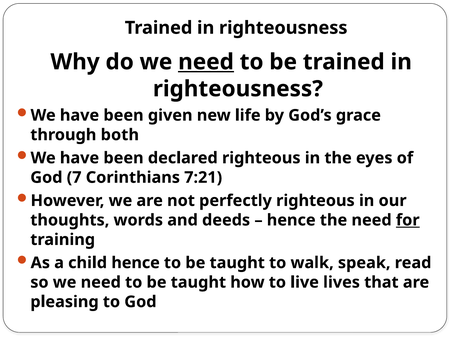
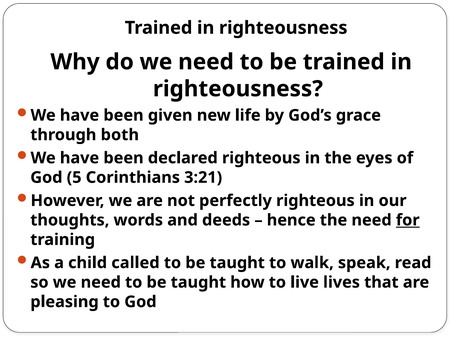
need at (206, 62) underline: present -> none
7: 7 -> 5
7:21: 7:21 -> 3:21
child hence: hence -> called
